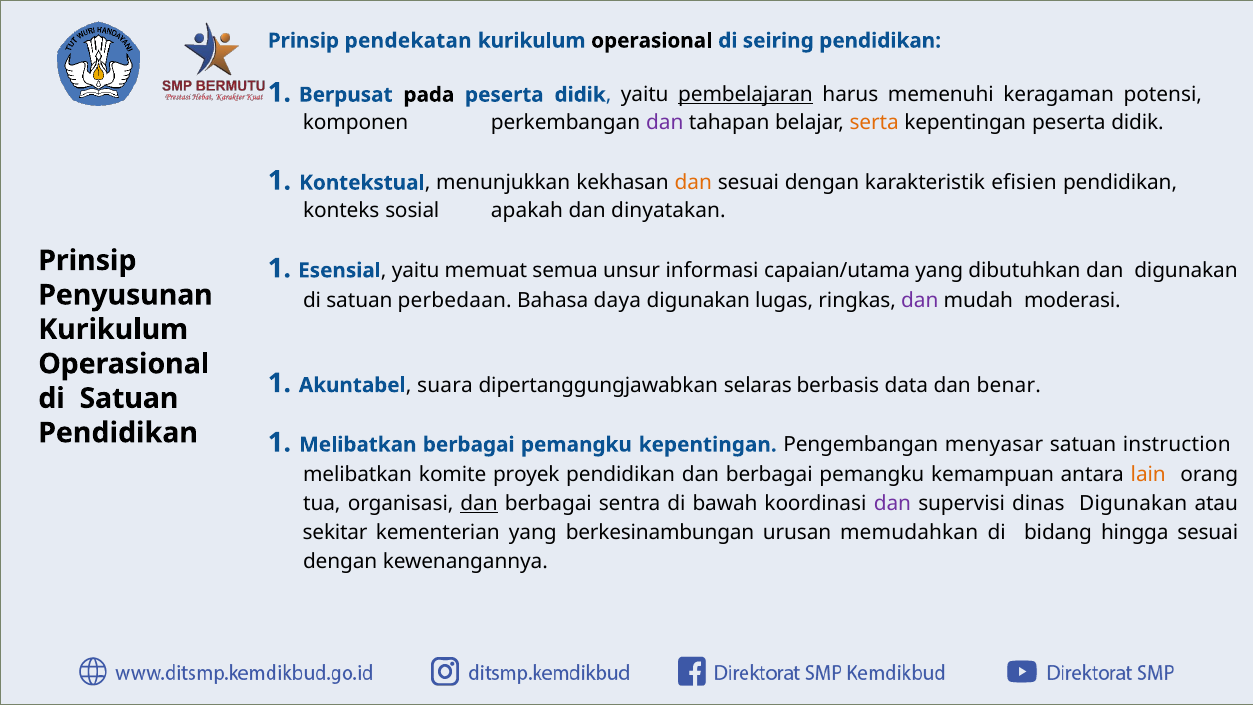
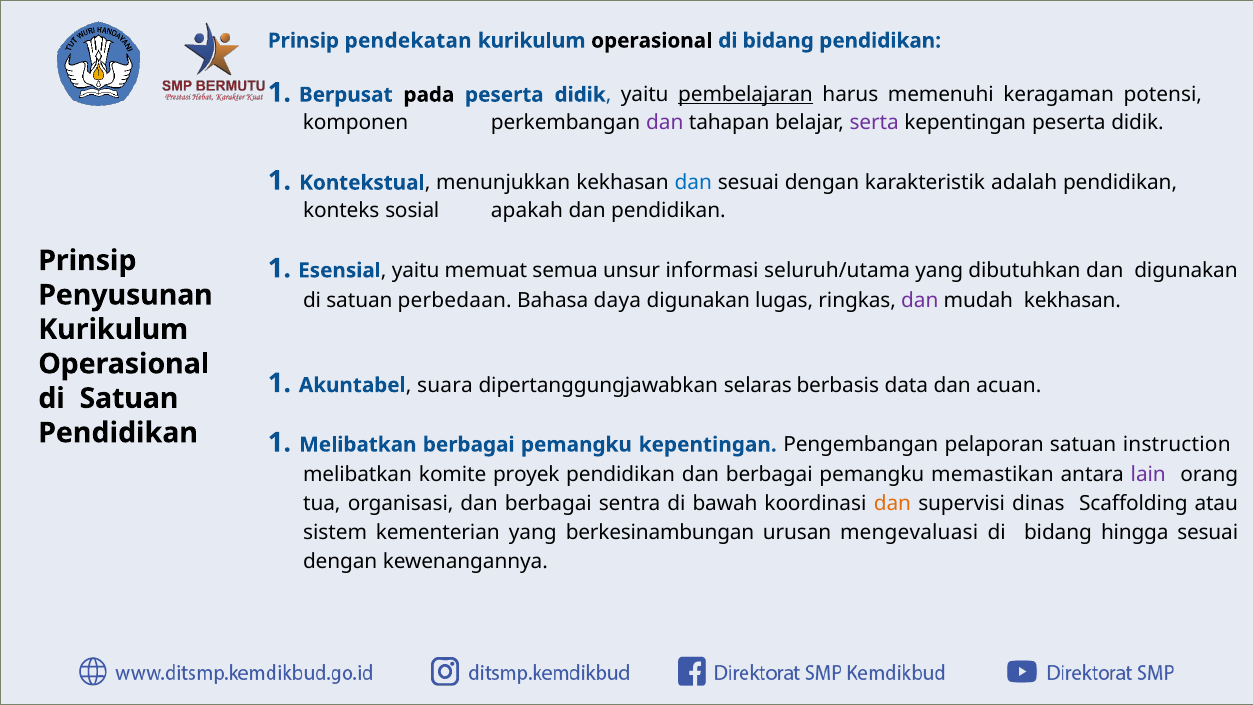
seiring at (778, 41): seiring -> bidang
serta colour: orange -> purple
dan at (693, 183) colour: orange -> blue
efisien: efisien -> adalah
dan dinyatakan: dinyatakan -> pendidikan
capaian/utama: capaian/utama -> seluruh/utama
mudah moderasi: moderasi -> kekhasan
benar: benar -> acuan
menyasar: menyasar -> pelaporan
kemampuan: kemampuan -> memastikan
lain colour: orange -> purple
dan at (479, 504) underline: present -> none
dan at (892, 504) colour: purple -> orange
dinas Digunakan: Digunakan -> Scaffolding
sekitar: sekitar -> sistem
memudahkan: memudahkan -> mengevaluasi
